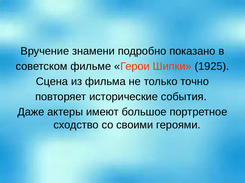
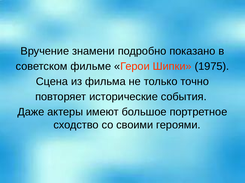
1925: 1925 -> 1975
